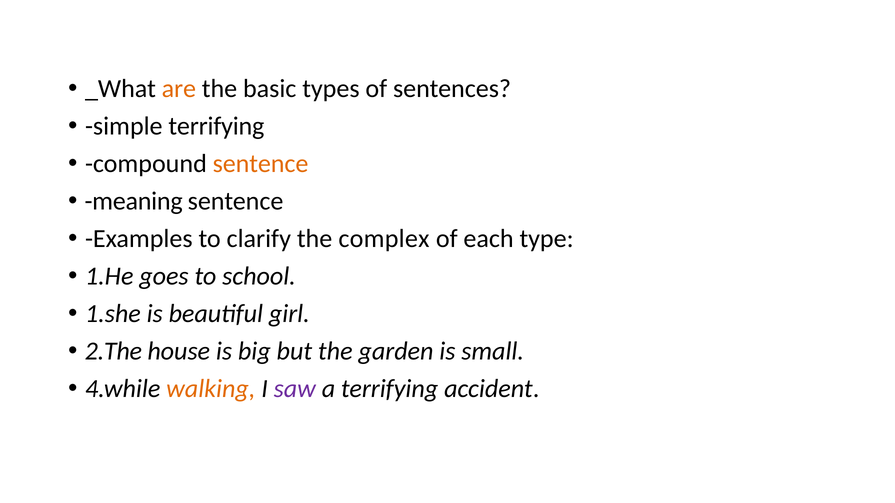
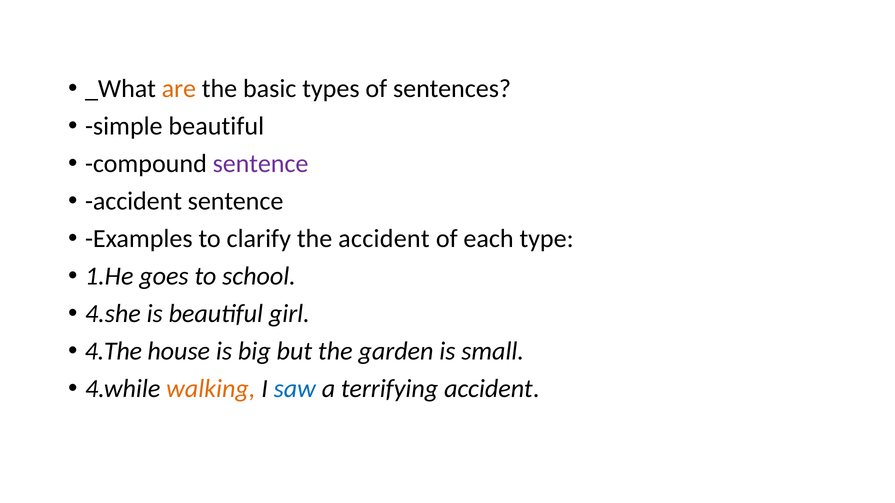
simple terrifying: terrifying -> beautiful
sentence at (261, 164) colour: orange -> purple
meaning at (134, 201): meaning -> accident
the complex: complex -> accident
1.she: 1.she -> 4.she
2.The: 2.The -> 4.The
saw colour: purple -> blue
